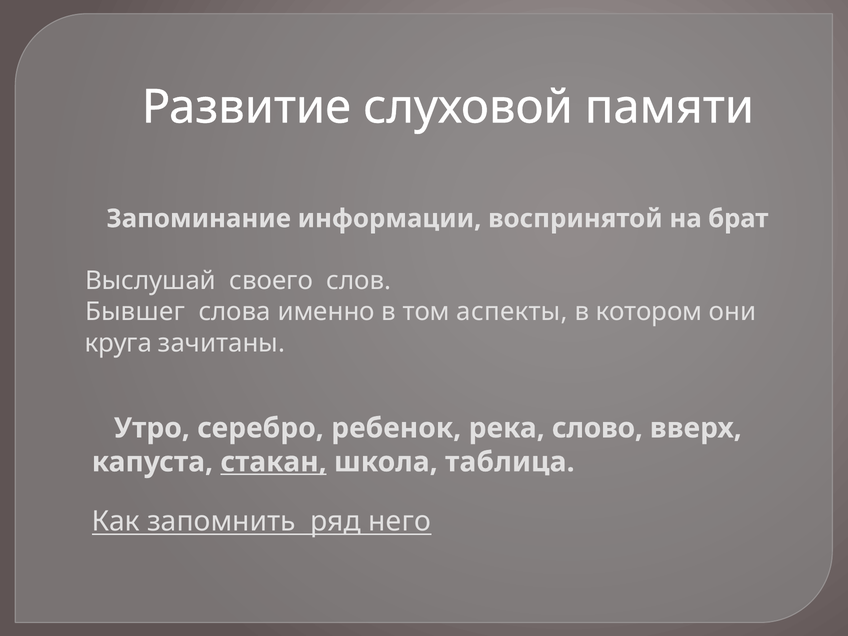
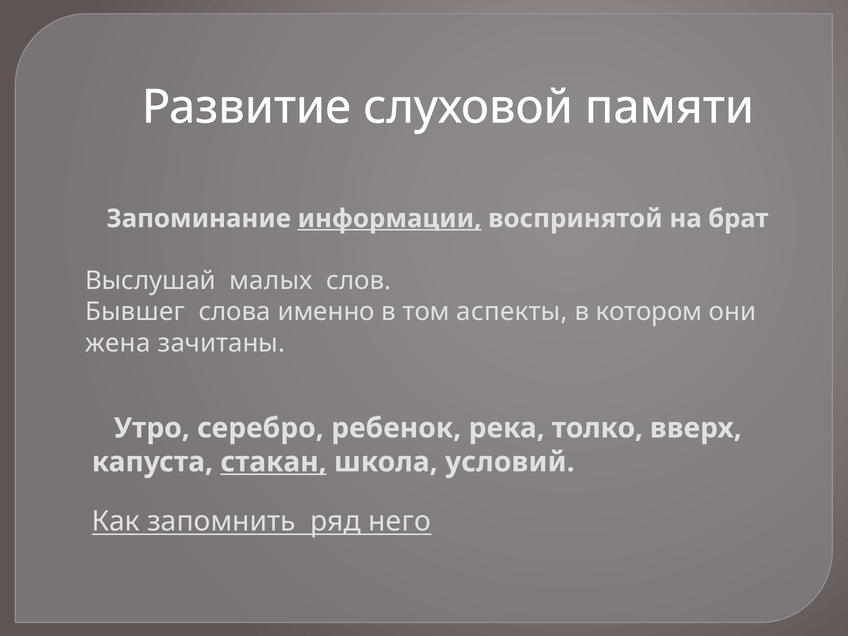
информации underline: none -> present
своего: своего -> малых
круга: круга -> жена
слово: слово -> толко
таблица: таблица -> условий
